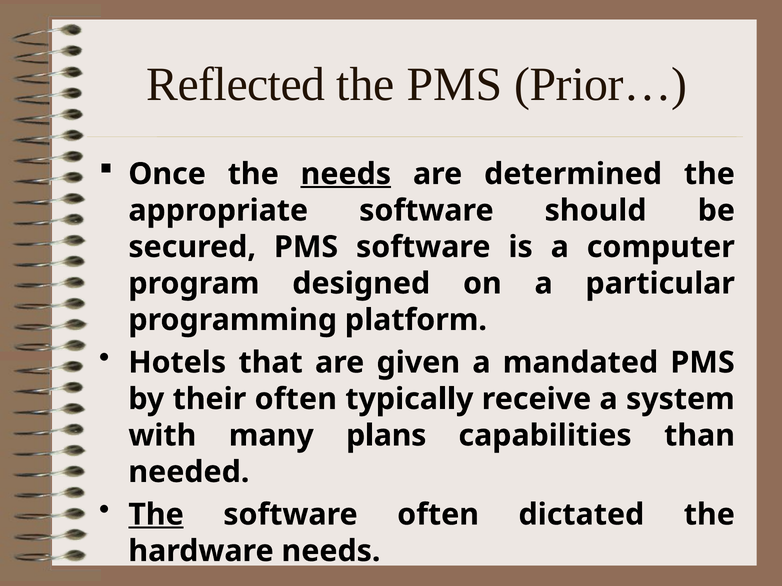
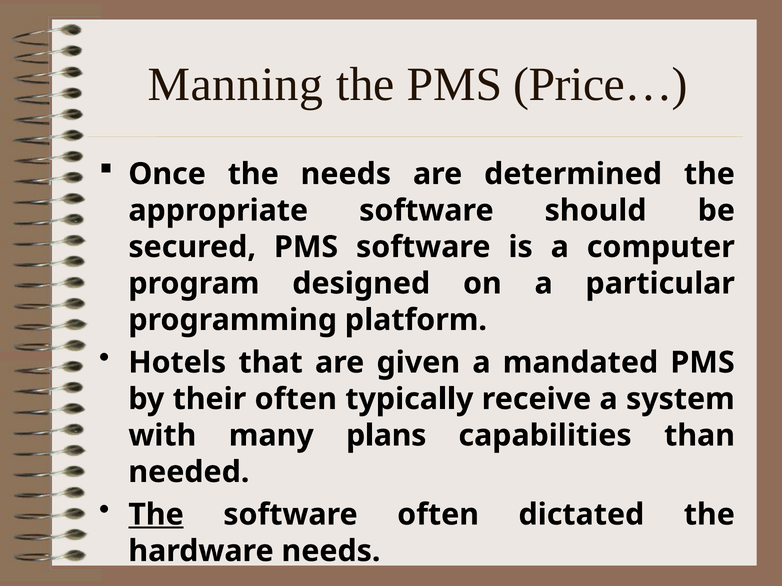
Reflected: Reflected -> Manning
Prior…: Prior… -> Price…
needs at (346, 174) underline: present -> none
